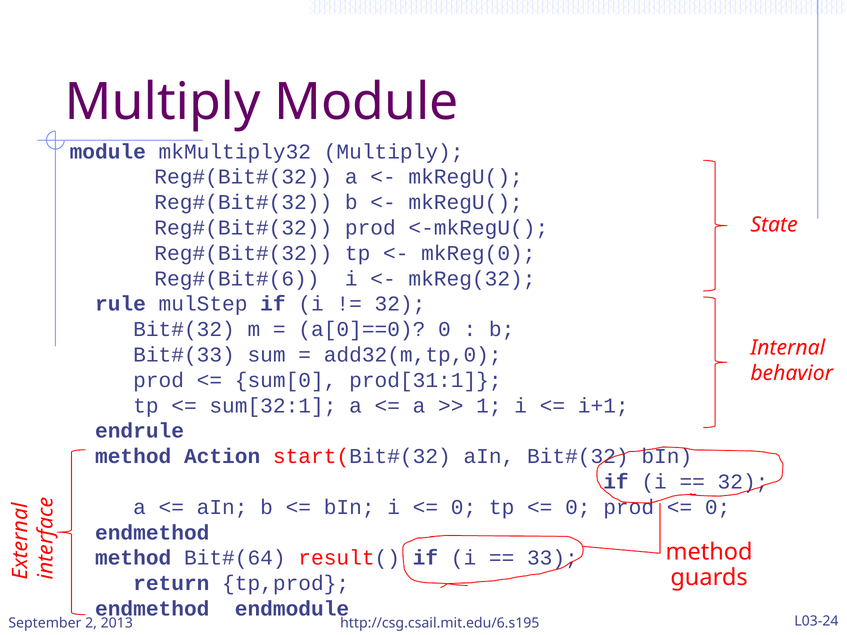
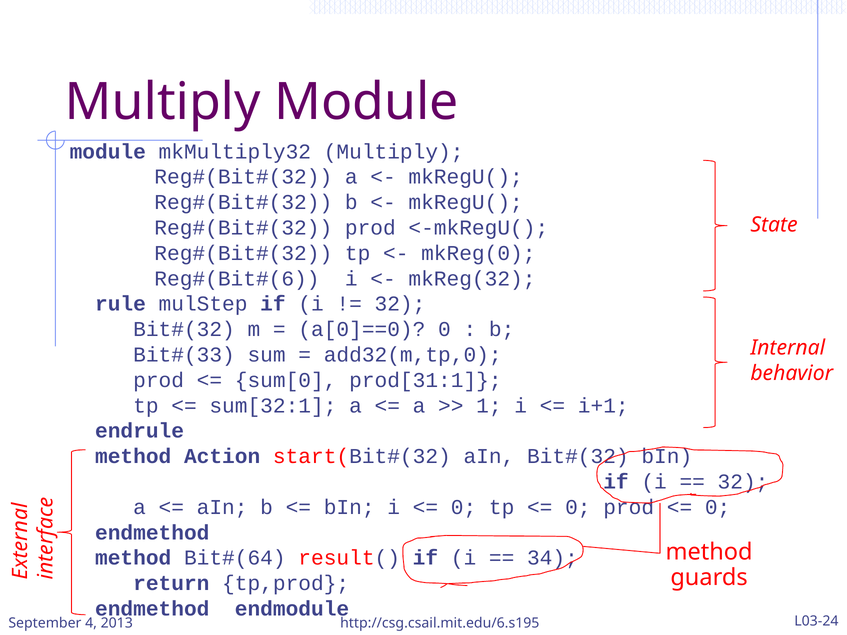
33: 33 -> 34
2: 2 -> 4
